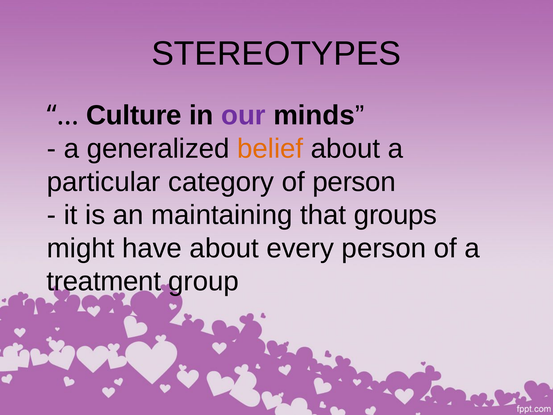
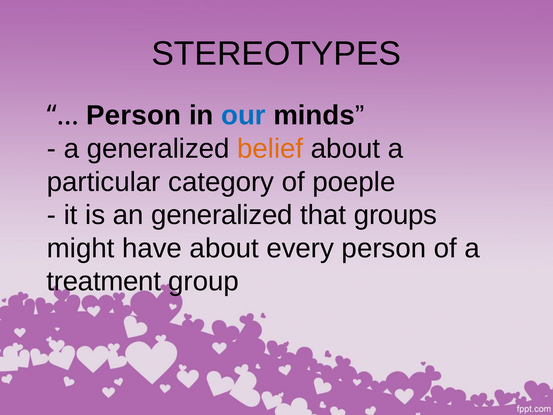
Culture at (134, 115): Culture -> Person
our colour: purple -> blue
of person: person -> poeple
an maintaining: maintaining -> generalized
